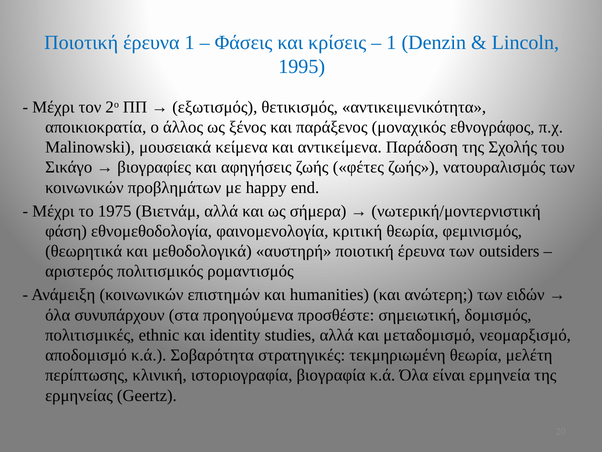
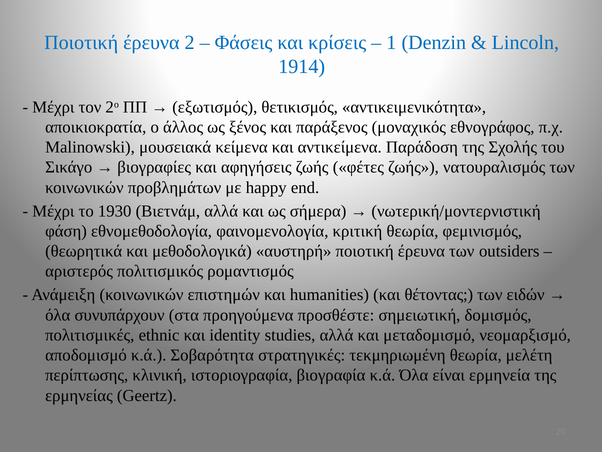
έρευνα 1: 1 -> 2
1995: 1995 -> 1914
1975: 1975 -> 1930
ανώτερη: ανώτερη -> θέτοντας
